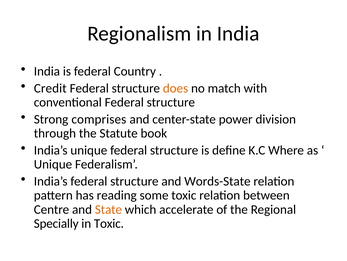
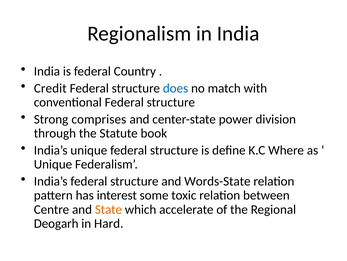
does colour: orange -> blue
reading: reading -> interest
Specially: Specially -> Deogarh
in Toxic: Toxic -> Hard
